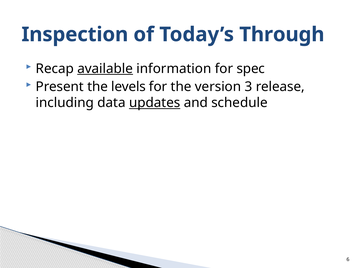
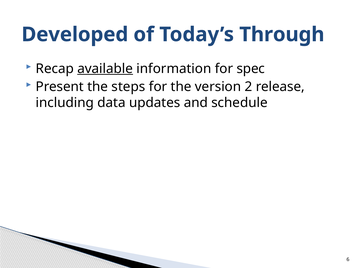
Inspection: Inspection -> Developed
levels: levels -> steps
3: 3 -> 2
updates underline: present -> none
